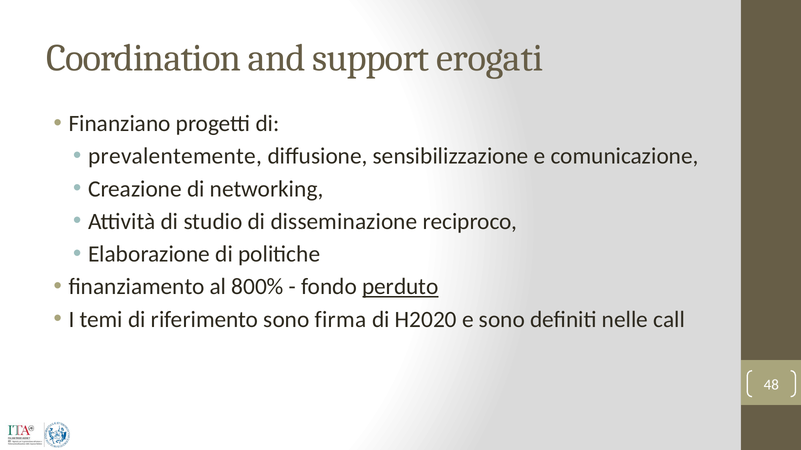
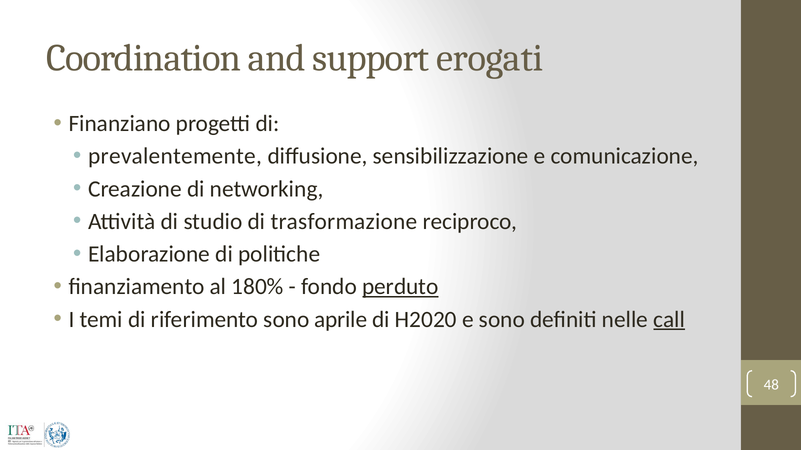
disseminazione: disseminazione -> trasformazione
800%: 800% -> 180%
firma: firma -> aprile
call underline: none -> present
